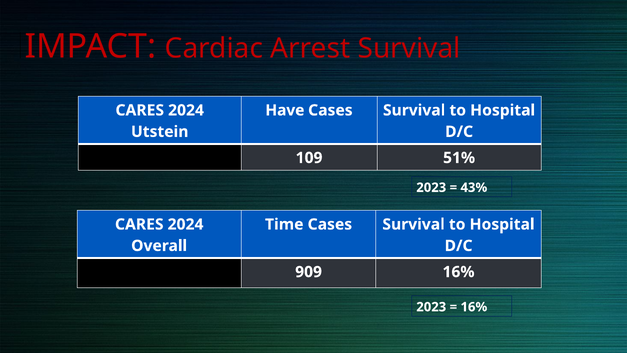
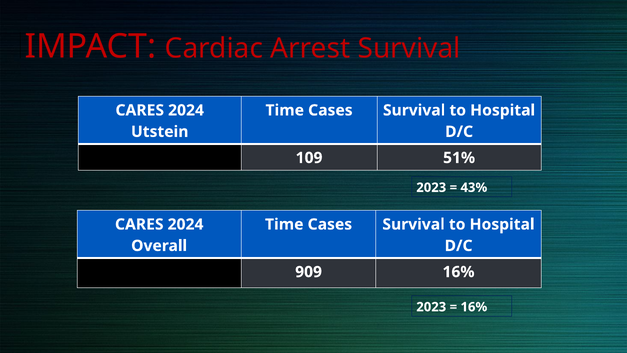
Have at (285, 110): Have -> Time
